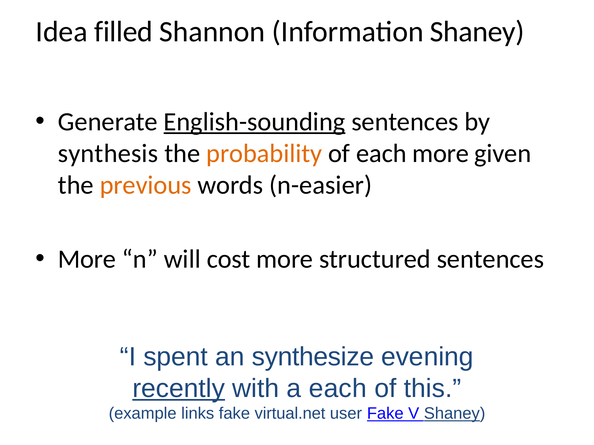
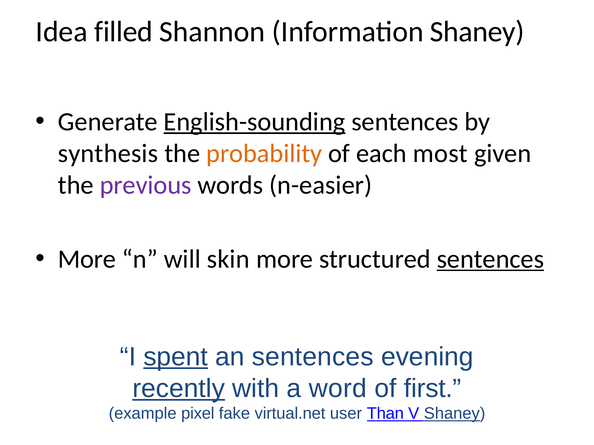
each more: more -> most
previous colour: orange -> purple
cost: cost -> skin
sentences at (490, 259) underline: none -> present
spent underline: none -> present
an synthesize: synthesize -> sentences
a each: each -> word
this: this -> first
links: links -> pixel
user Fake: Fake -> Than
